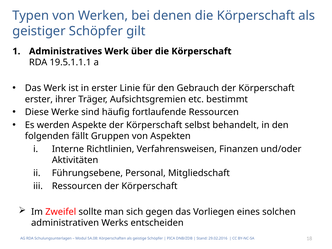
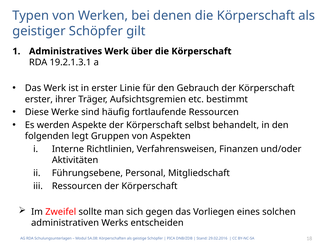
19.5.1.1.1: 19.5.1.1.1 -> 19.2.1.3.1
fällt: fällt -> legt
